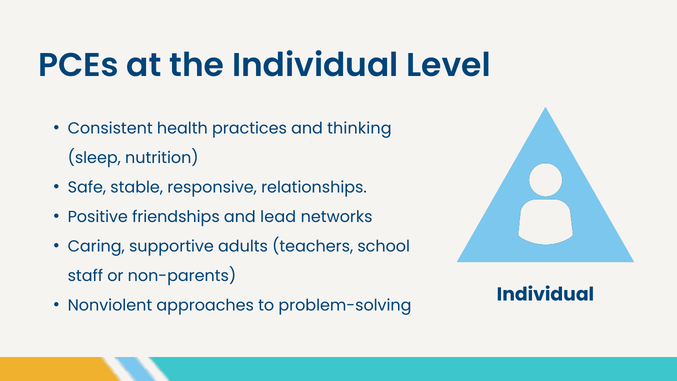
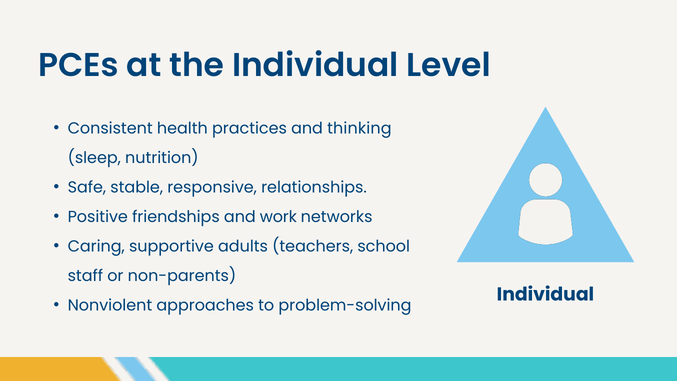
lead: lead -> work
